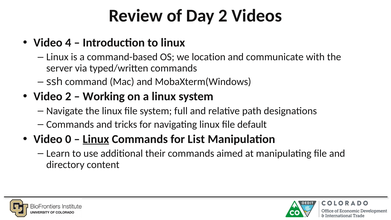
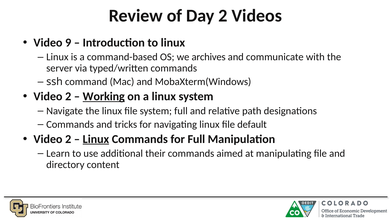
4: 4 -> 9
location: location -> archives
Working underline: none -> present
0 at (68, 139): 0 -> 2
for List: List -> Full
